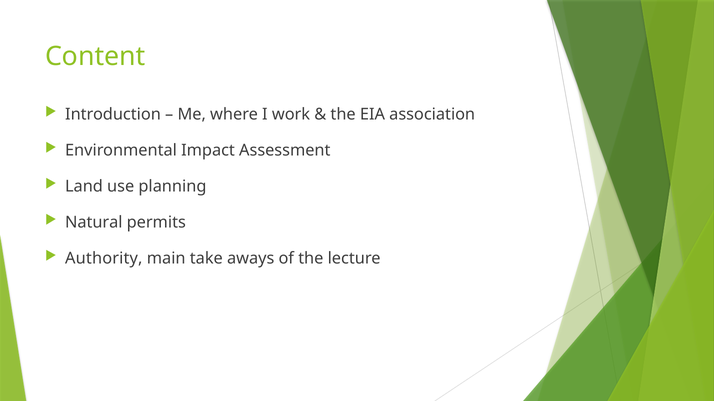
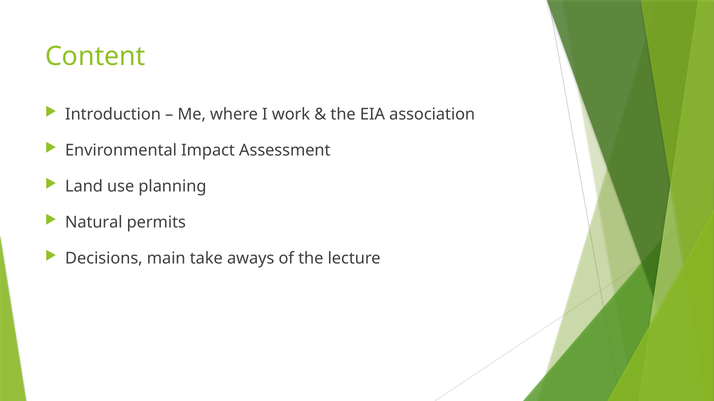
Authority: Authority -> Decisions
